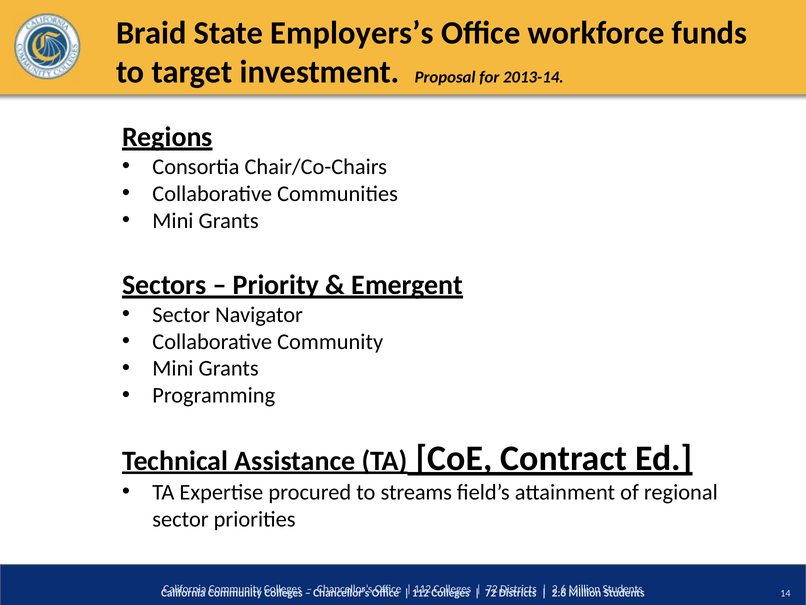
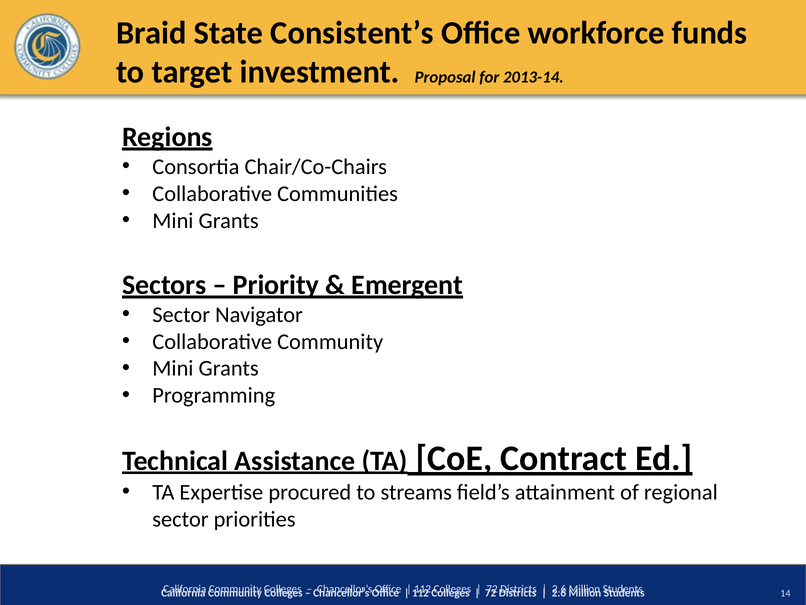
Employers’s: Employers’s -> Consistent’s
